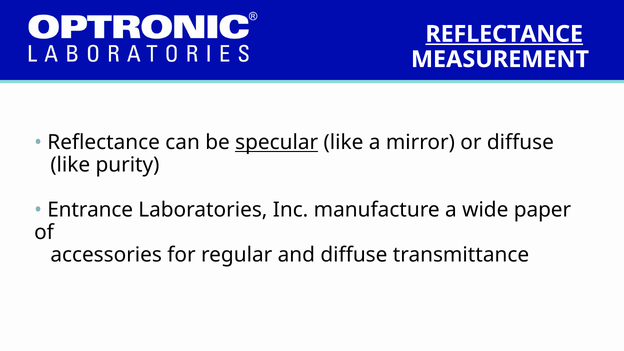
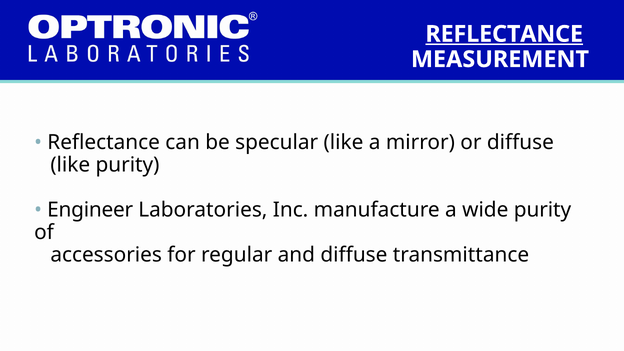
specular underline: present -> none
Entrance: Entrance -> Engineer
wide paper: paper -> purity
